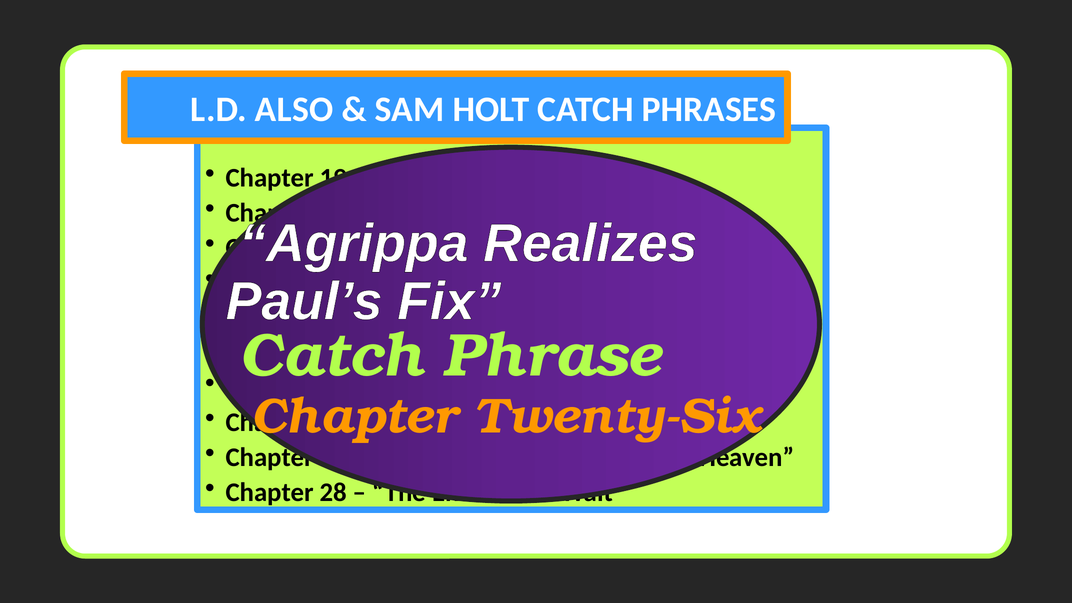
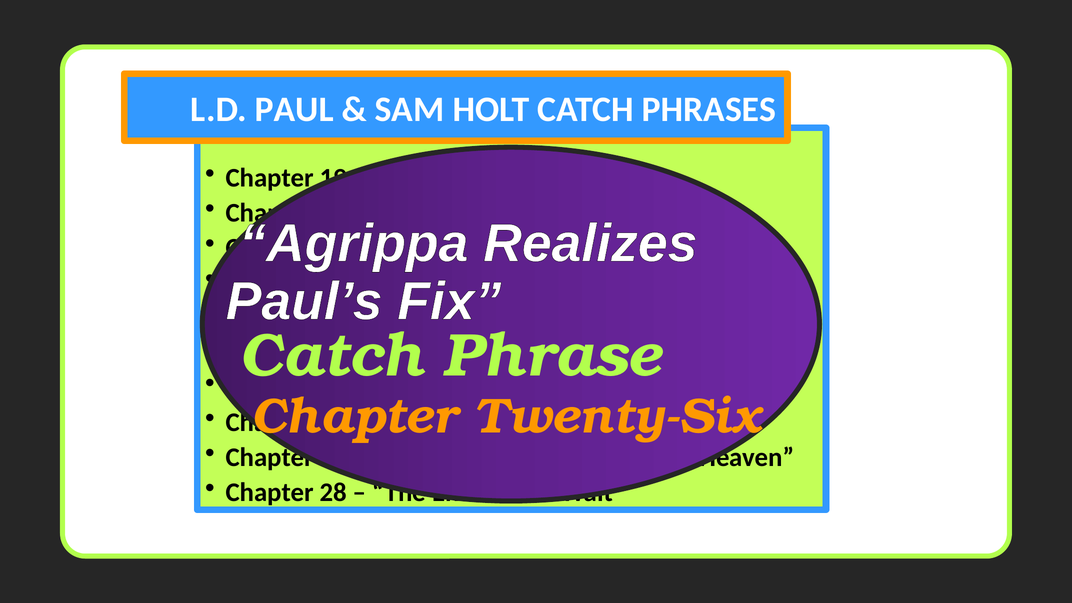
ALSO: ALSO -> PAUL
